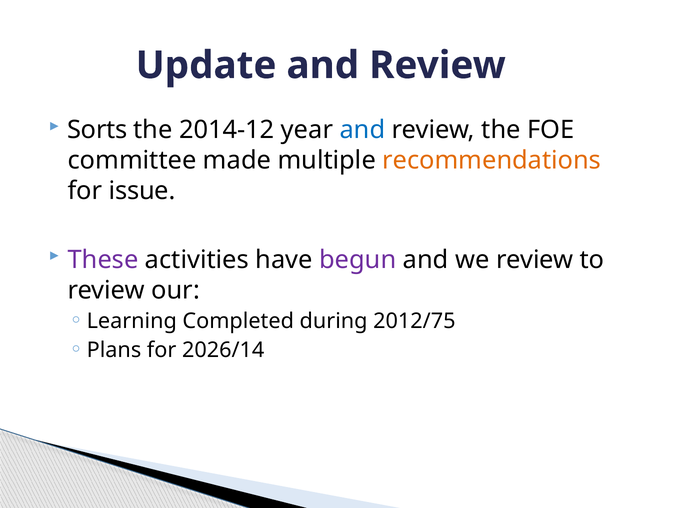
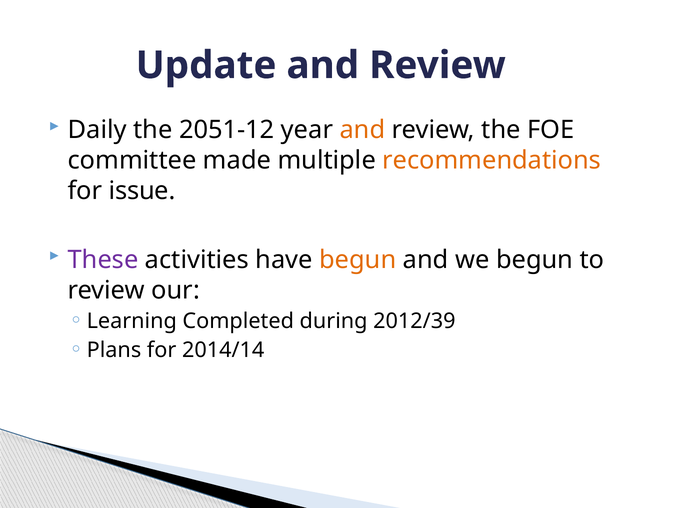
Sorts: Sorts -> Daily
2014-12: 2014-12 -> 2051-12
and at (362, 130) colour: blue -> orange
begun at (358, 260) colour: purple -> orange
we review: review -> begun
2012/75: 2012/75 -> 2012/39
2026/14: 2026/14 -> 2014/14
